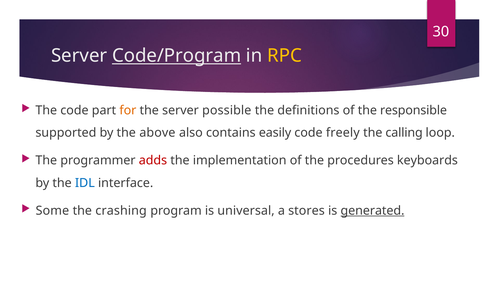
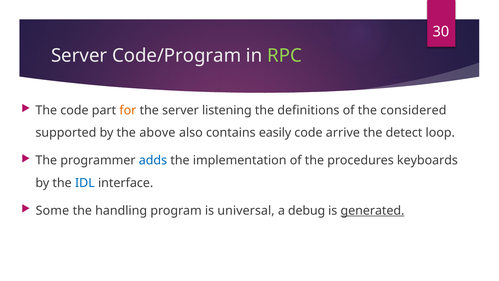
Code/Program underline: present -> none
RPC colour: yellow -> light green
possible: possible -> listening
responsible: responsible -> considered
freely: freely -> arrive
calling: calling -> detect
adds colour: red -> blue
crashing: crashing -> handling
stores: stores -> debug
